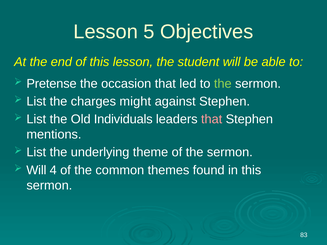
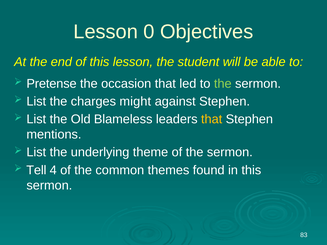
5: 5 -> 0
Individuals: Individuals -> Blameless
that at (212, 119) colour: pink -> yellow
Will at (36, 170): Will -> Tell
